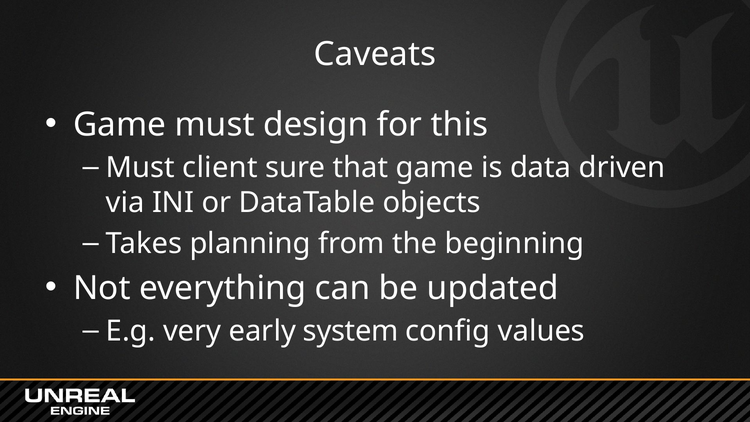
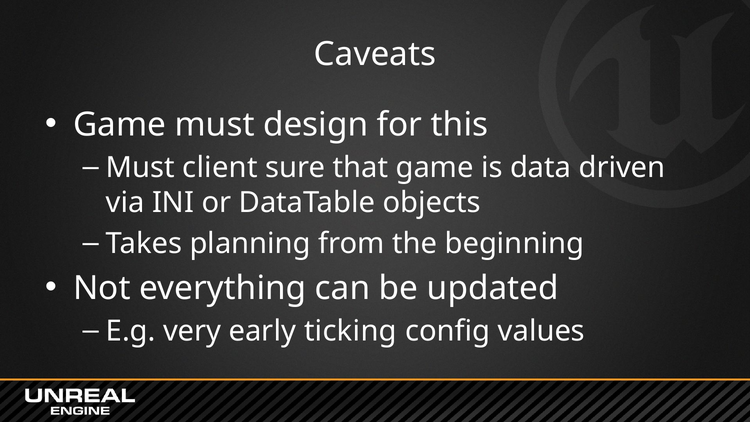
system: system -> ticking
